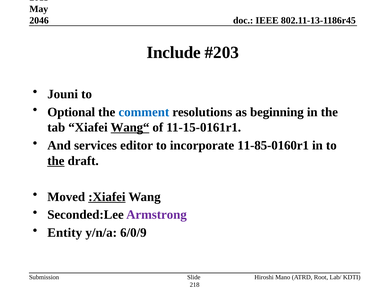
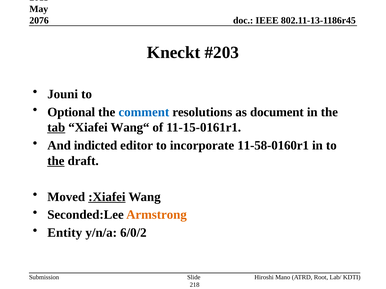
2046: 2046 -> 2076
Include: Include -> Kneckt
beginning: beginning -> document
tab underline: none -> present
Wang“ underline: present -> none
services: services -> indicted
11-85-0160r1: 11-85-0160r1 -> 11-58-0160r1
Armstrong colour: purple -> orange
6/0/9: 6/0/9 -> 6/0/2
